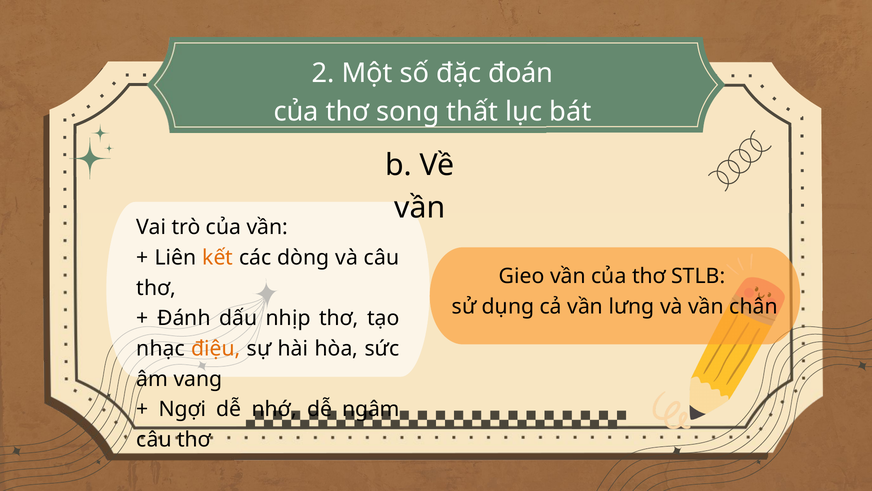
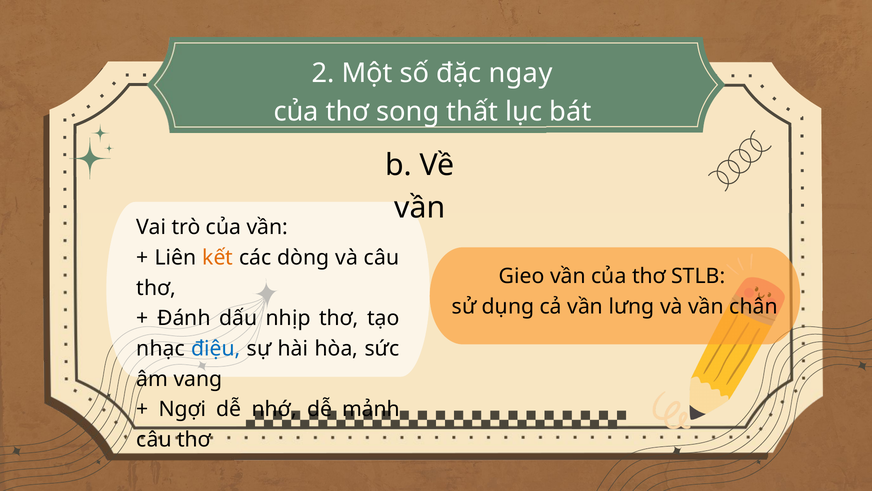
đoán: đoán -> ngay
điệu colour: orange -> blue
ngâm: ngâm -> mảnh
